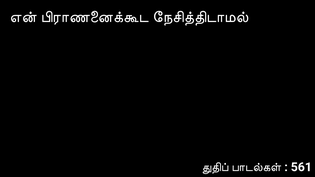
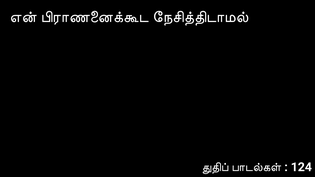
561: 561 -> 124
